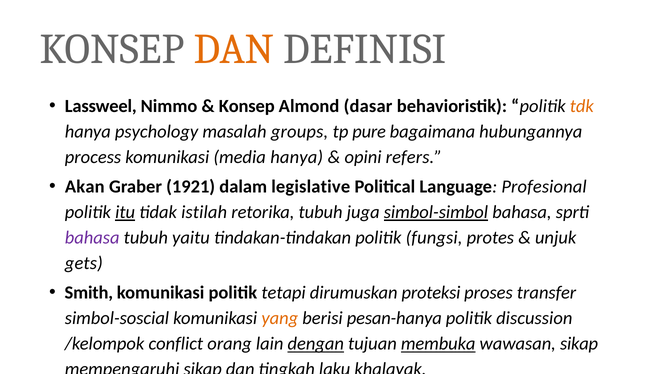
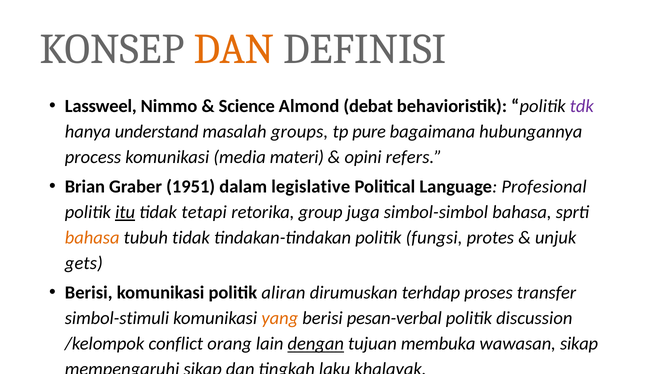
Konsep at (247, 106): Konsep -> Science
dasar: dasar -> debat
tdk colour: orange -> purple
psychology: psychology -> understand
media hanya: hanya -> materi
Akan: Akan -> Brian
1921: 1921 -> 1951
istilah: istilah -> tetapi
retorika tubuh: tubuh -> group
simbol-simbol underline: present -> none
bahasa at (92, 238) colour: purple -> orange
tubuh yaitu: yaitu -> tidak
Smith at (89, 293): Smith -> Berisi
tetapi: tetapi -> aliran
proteksi: proteksi -> terhdap
simbol-soscial: simbol-soscial -> simbol-stimuli
pesan-hanya: pesan-hanya -> pesan-verbal
membuka underline: present -> none
